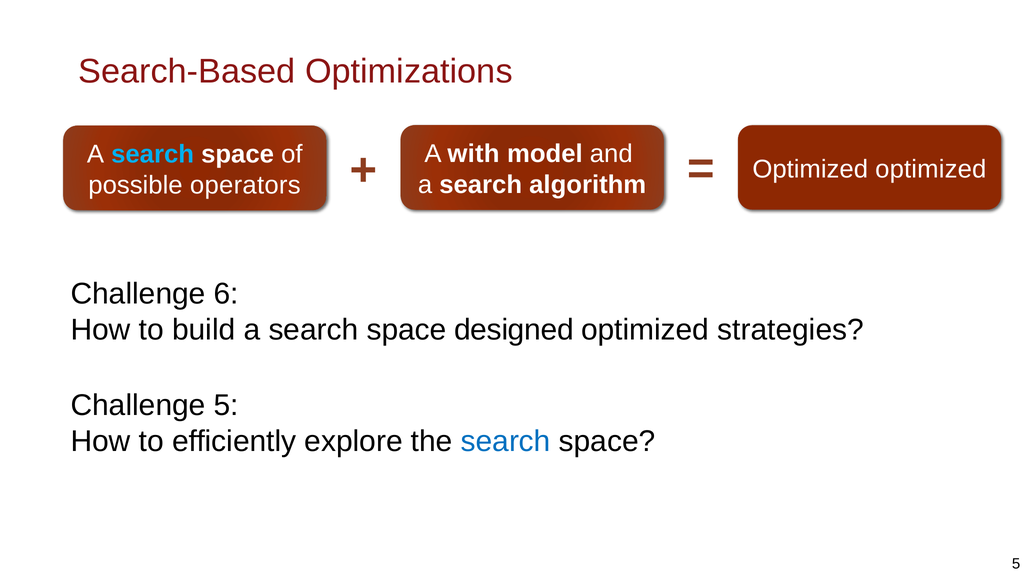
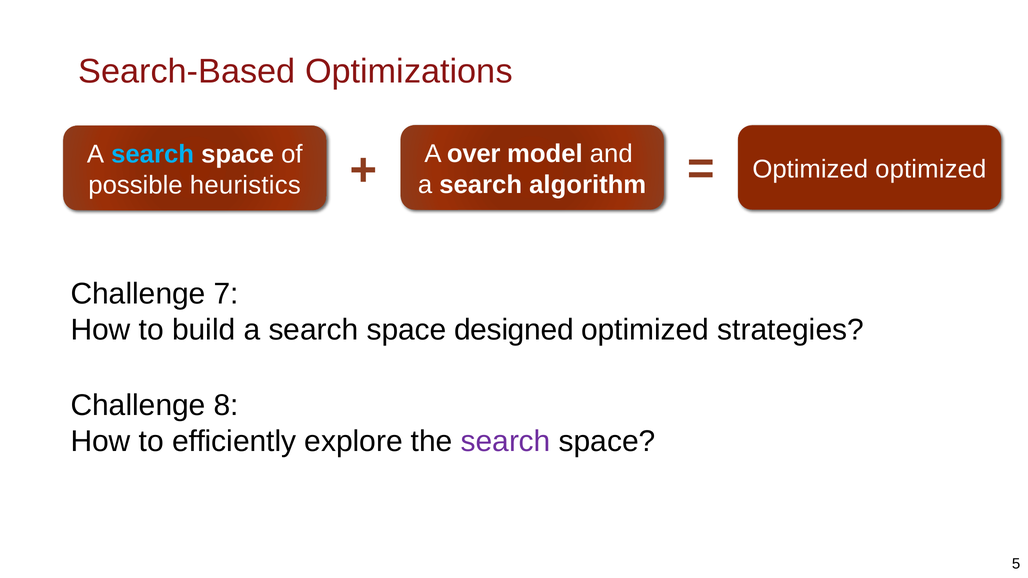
with: with -> over
operators: operators -> heuristics
6: 6 -> 7
Challenge 5: 5 -> 8
search at (506, 442) colour: blue -> purple
